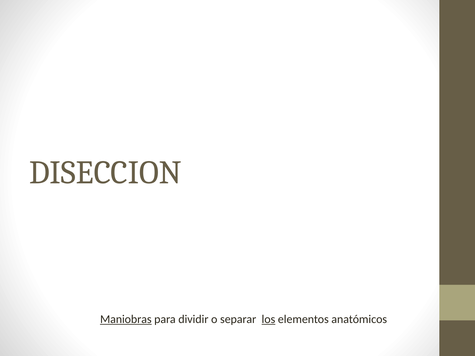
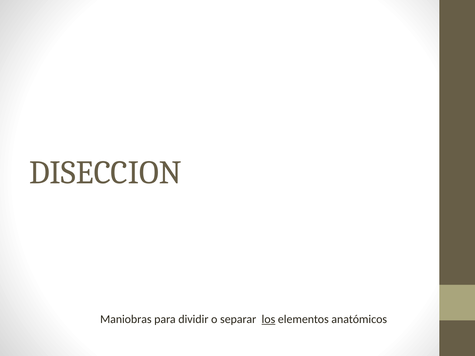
Maniobras underline: present -> none
